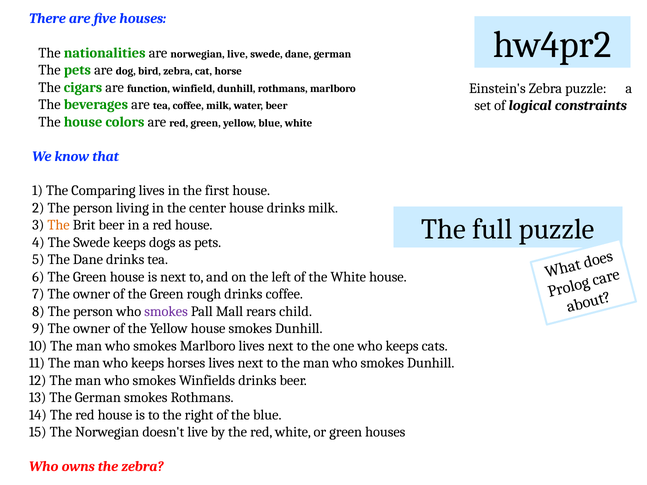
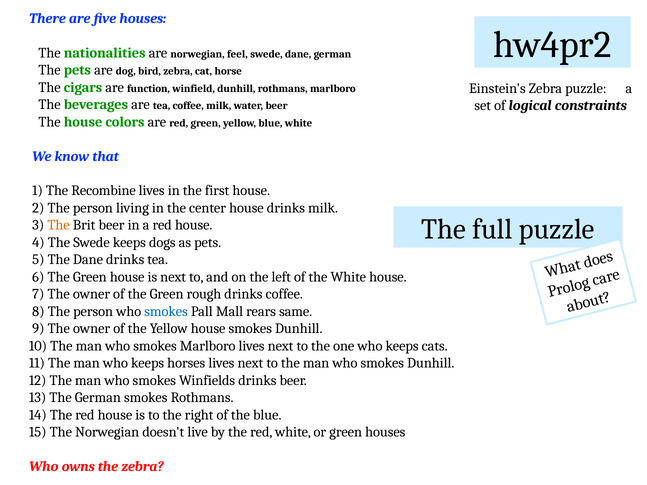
norwegian live: live -> feel
Comparing: Comparing -> Recombine
smokes at (166, 312) colour: purple -> blue
child: child -> same
